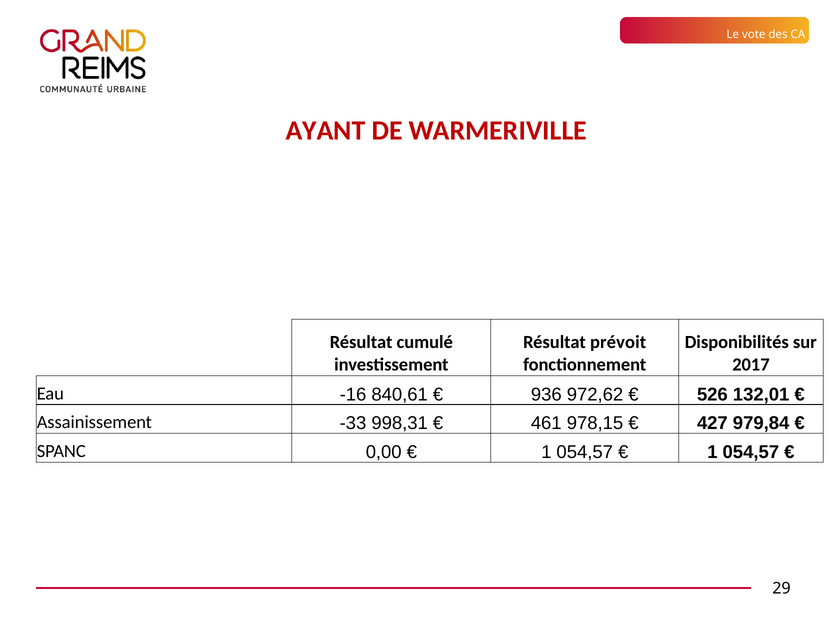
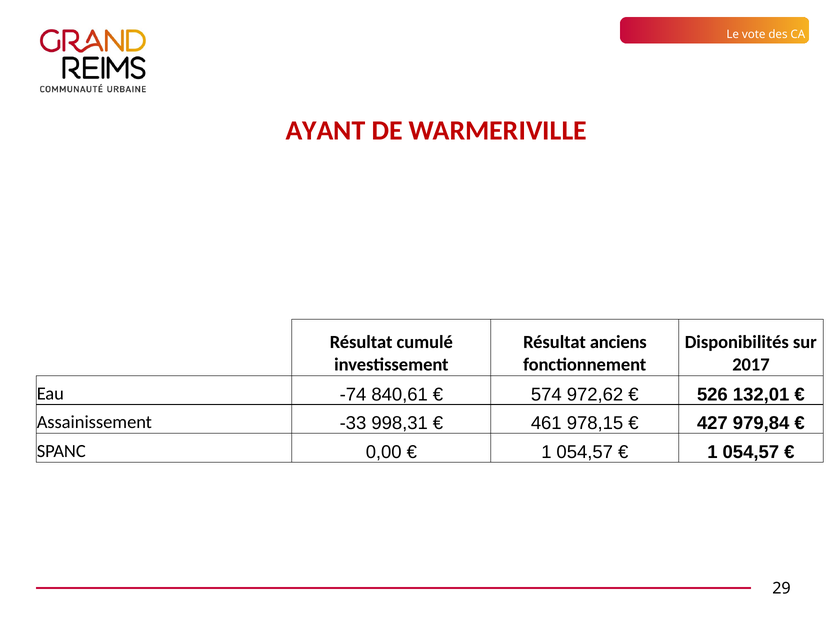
prévoit: prévoit -> anciens
-16: -16 -> -74
936: 936 -> 574
